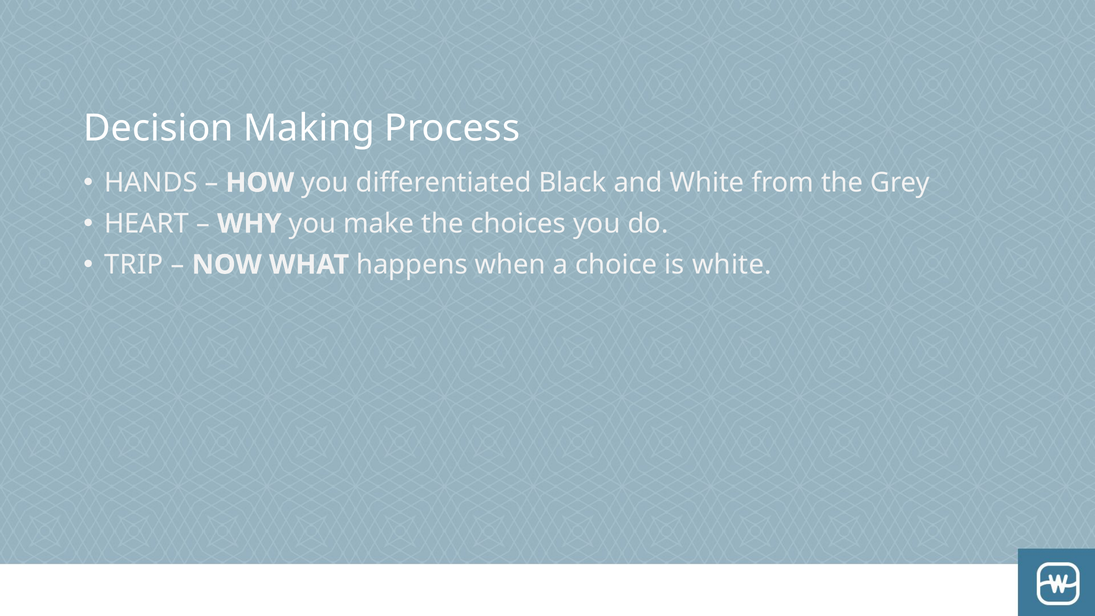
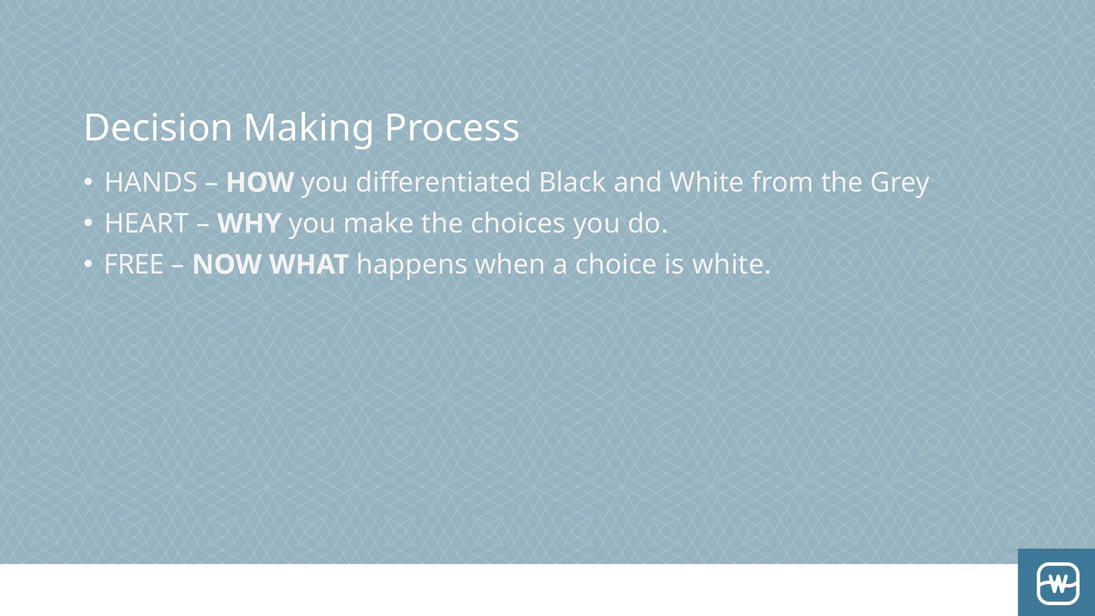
TRIP: TRIP -> FREE
